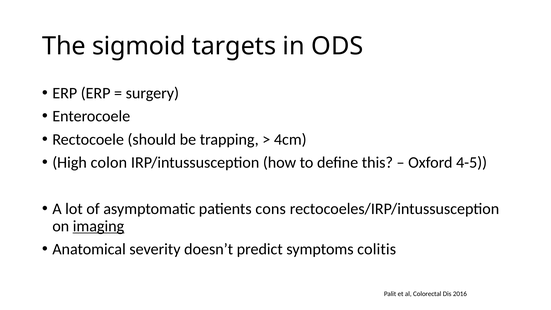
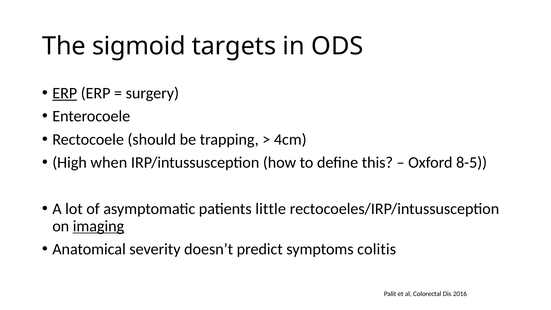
ERP at (65, 93) underline: none -> present
colon: colon -> when
4-5: 4-5 -> 8-5
cons: cons -> little
